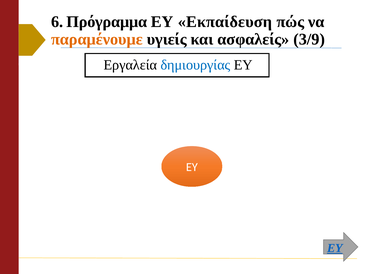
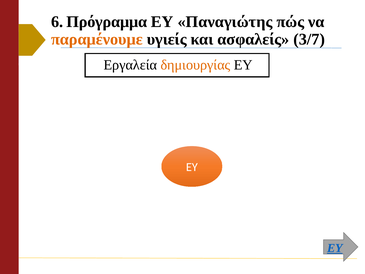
Εκπαίδευση: Εκπαίδευση -> Παναγιώτης
3/9: 3/9 -> 3/7
δημιουργίας colour: blue -> orange
